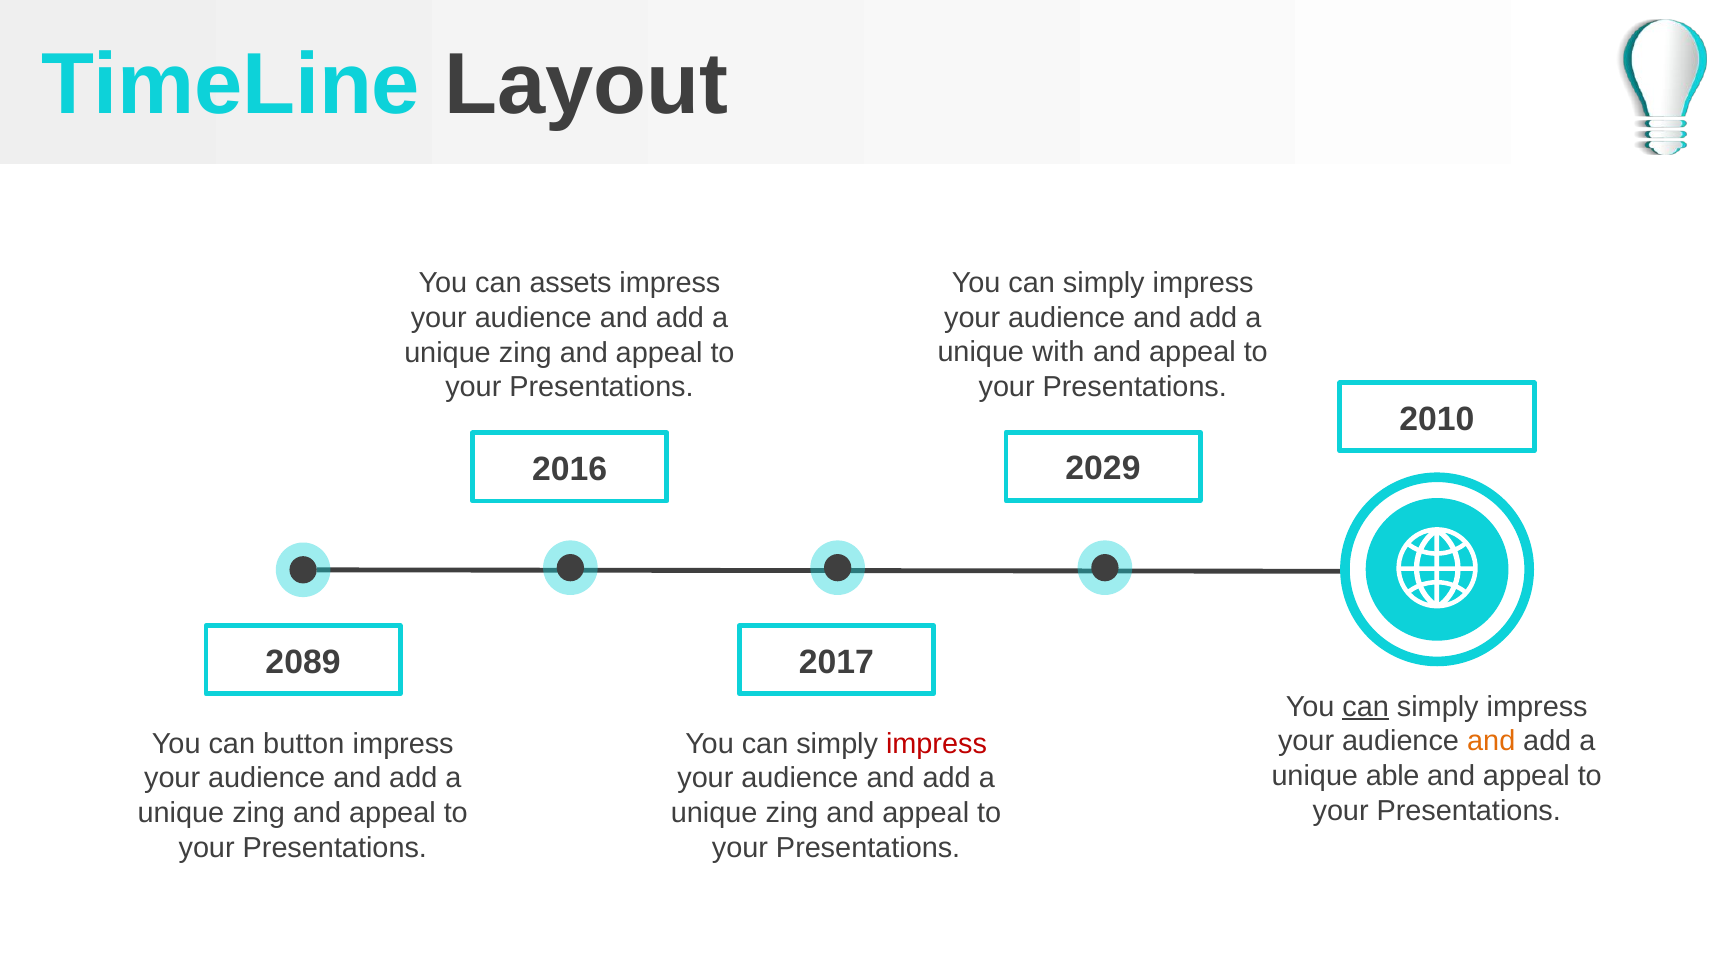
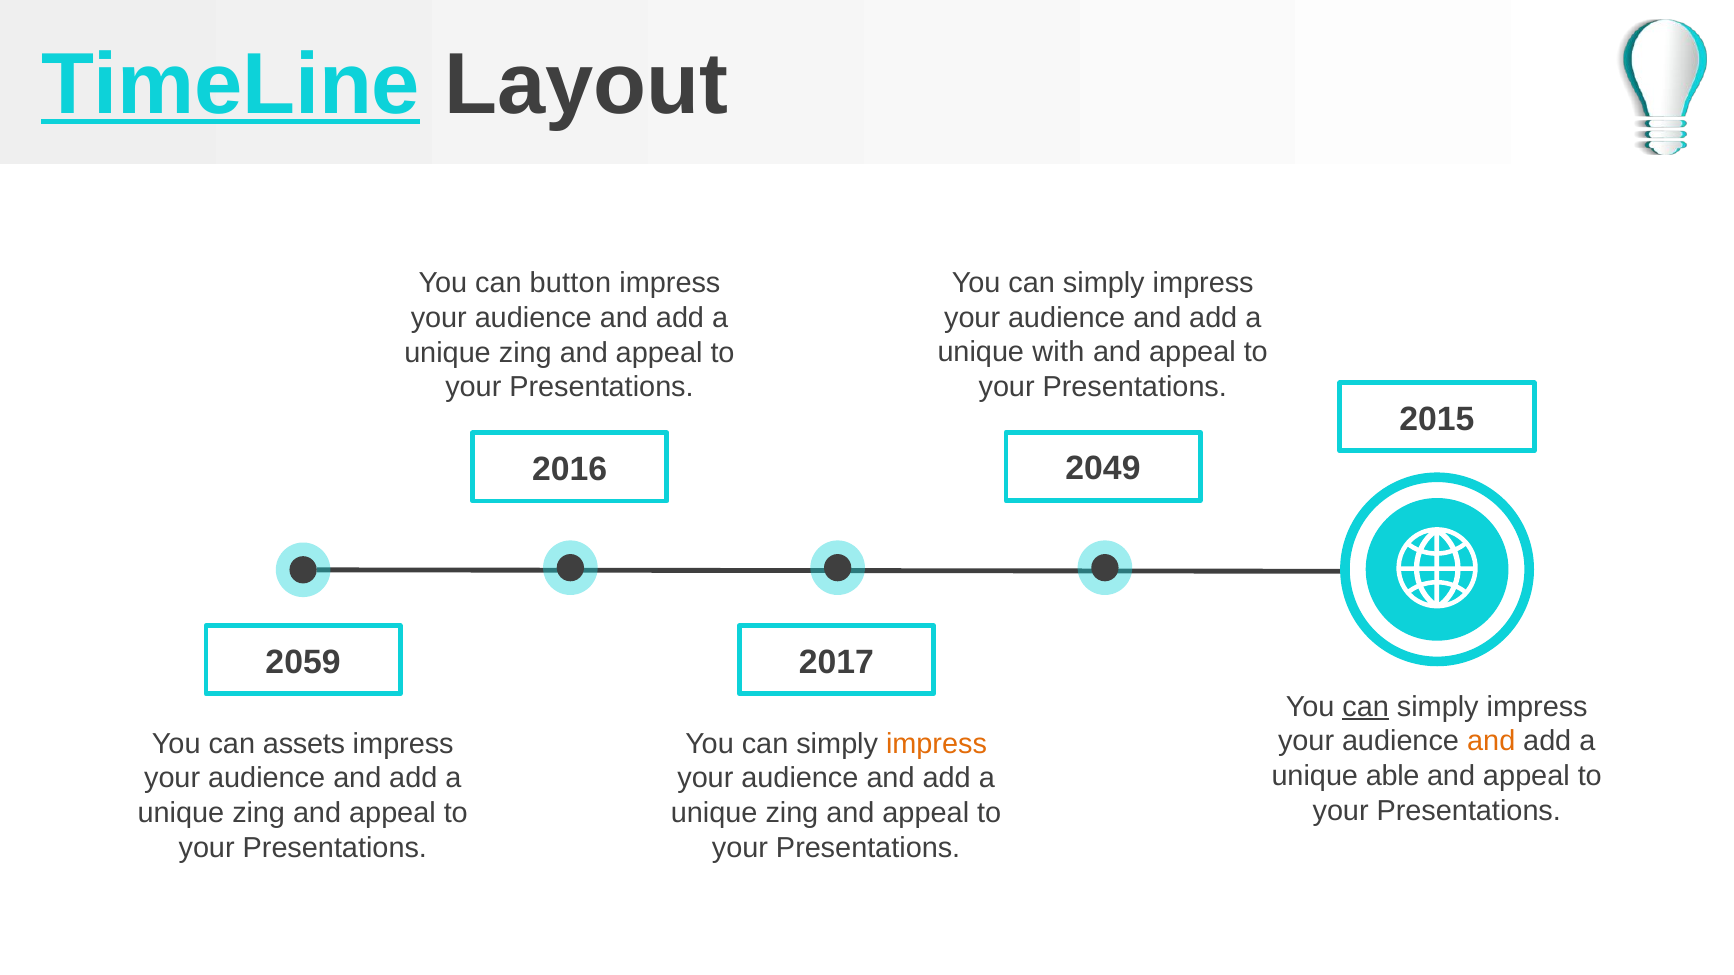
TimeLine underline: none -> present
assets: assets -> button
2010: 2010 -> 2015
2029: 2029 -> 2049
2089: 2089 -> 2059
button: button -> assets
impress at (937, 744) colour: red -> orange
